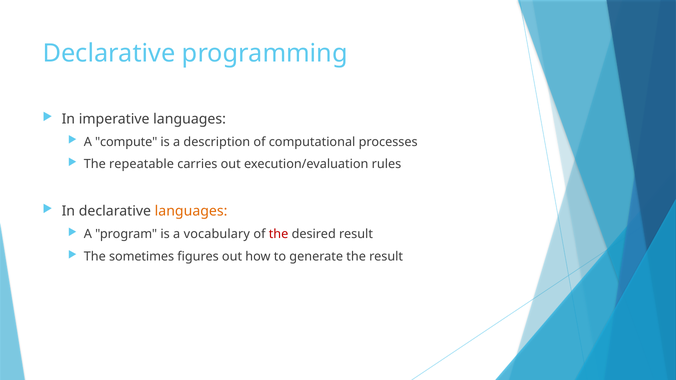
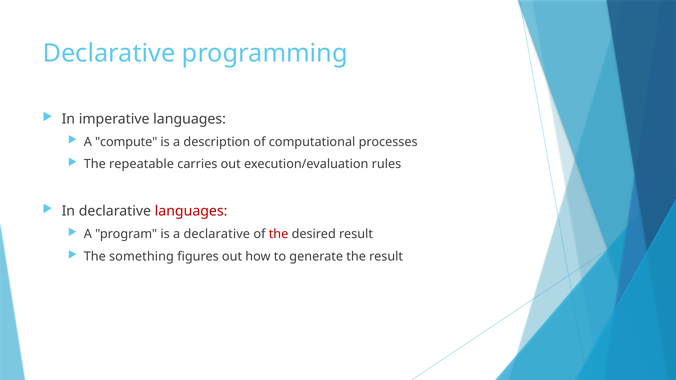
languages at (191, 211) colour: orange -> red
a vocabulary: vocabulary -> declarative
sometimes: sometimes -> something
